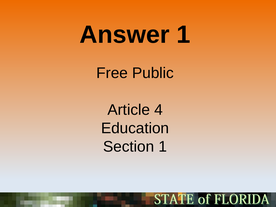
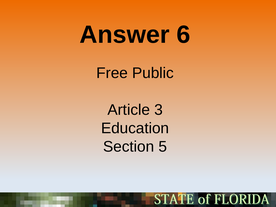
Answer 1: 1 -> 6
4: 4 -> 3
Section 1: 1 -> 5
